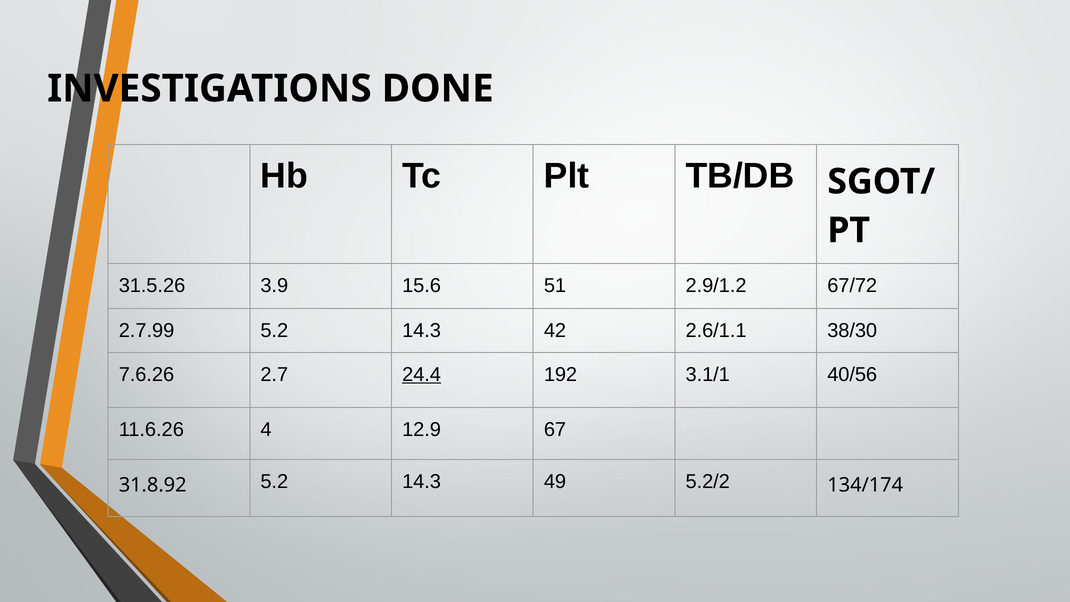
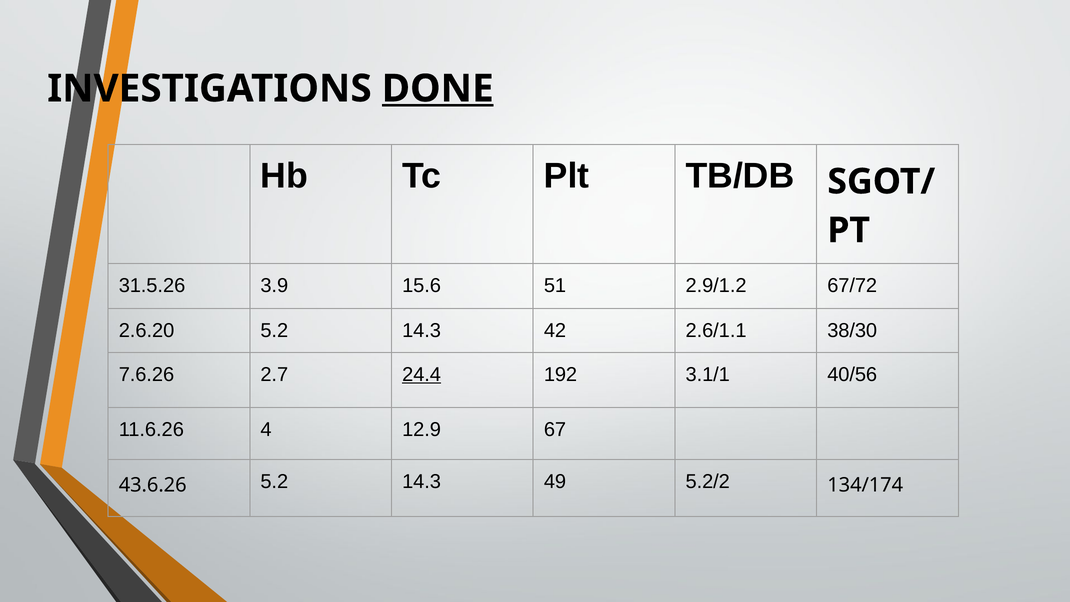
DONE underline: none -> present
2.7.99: 2.7.99 -> 2.6.20
31.8.92: 31.8.92 -> 43.6.26
